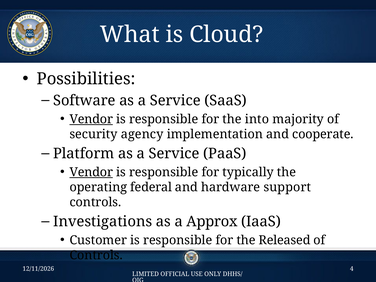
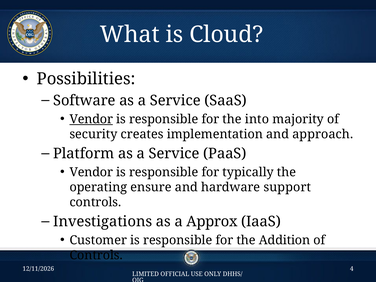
agency: agency -> creates
cooperate: cooperate -> approach
Vendor at (91, 172) underline: present -> none
federal: federal -> ensure
Released: Released -> Addition
